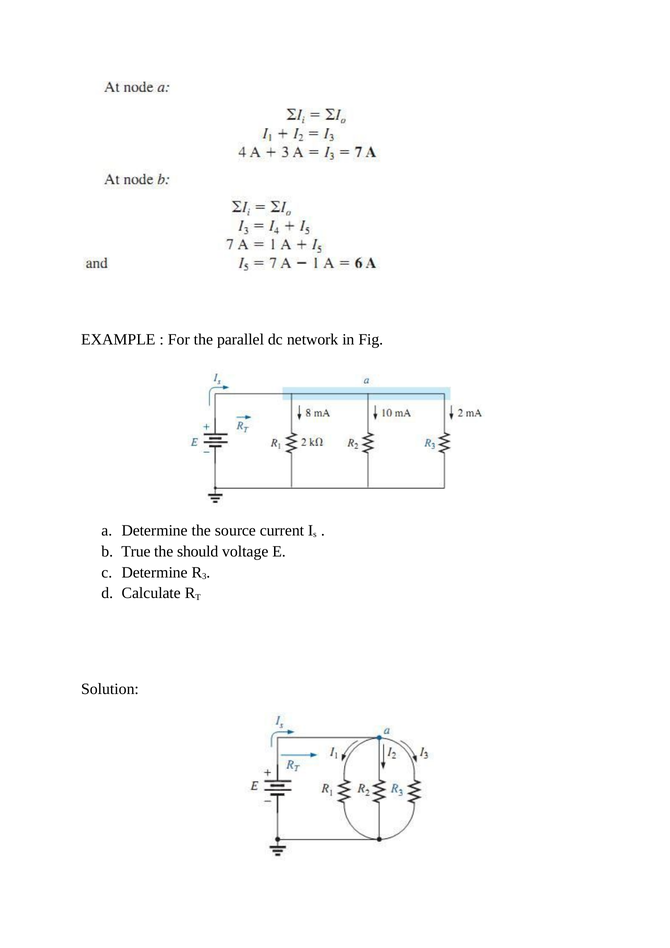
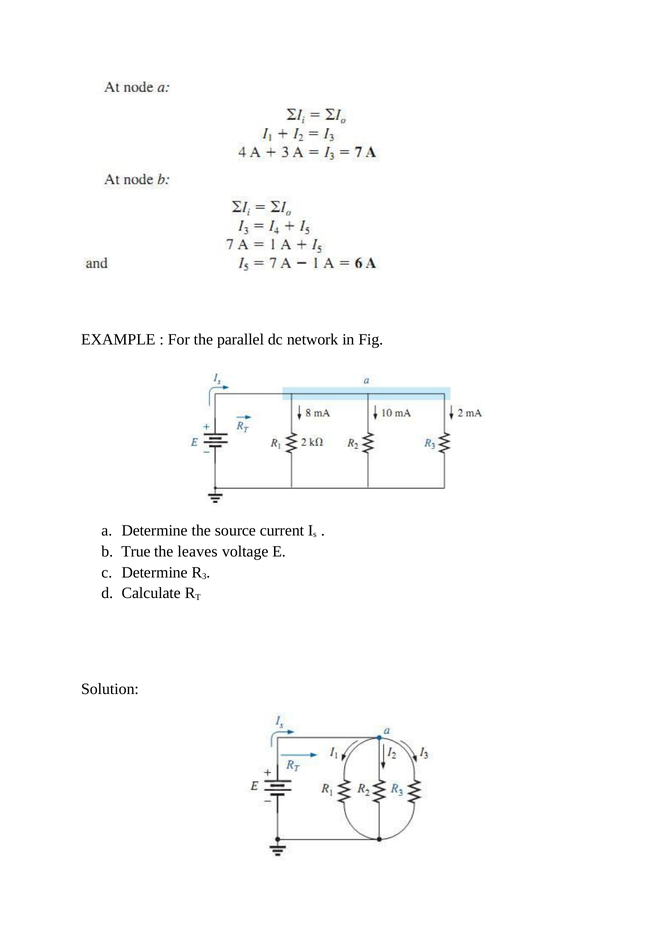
should: should -> leaves
